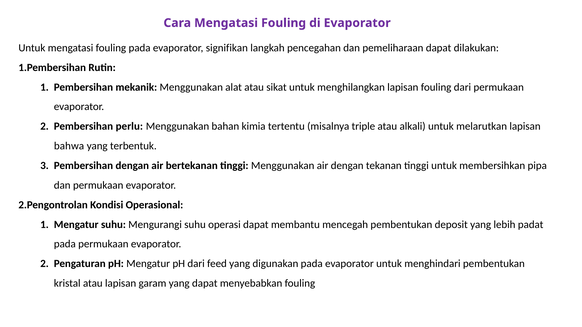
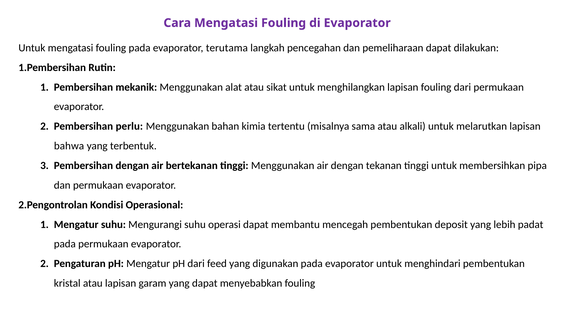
signifikan: signifikan -> terutama
triple: triple -> sama
